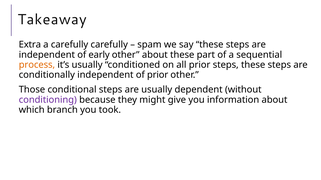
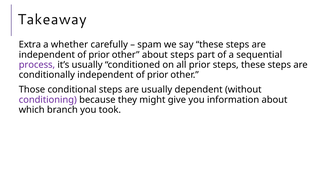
a carefully: carefully -> whether
early at (99, 55): early -> prior
about these: these -> steps
process colour: orange -> purple
